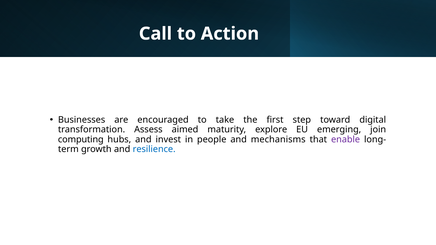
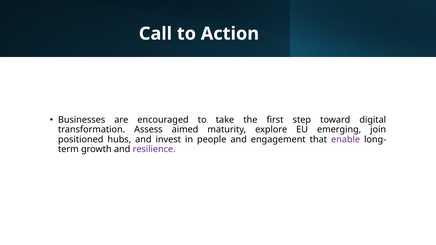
computing: computing -> positioned
mechanisms: mechanisms -> engagement
resilience colour: blue -> purple
